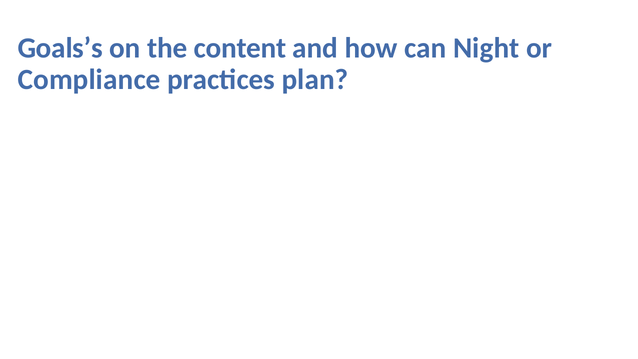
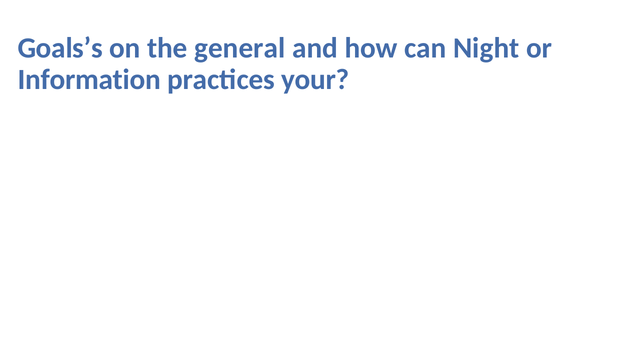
content: content -> general
Compliance: Compliance -> Information
plan: plan -> your
